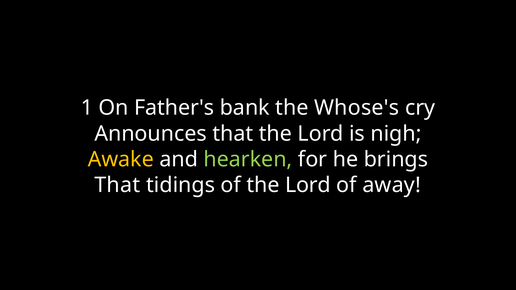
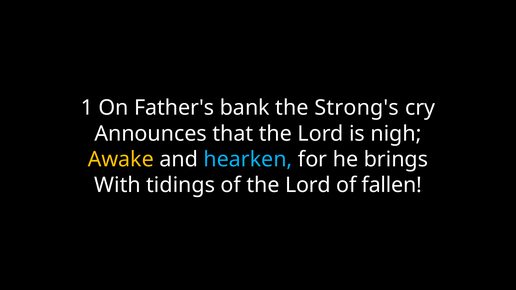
Whose's: Whose's -> Strong's
hearken colour: light green -> light blue
That at (117, 185): That -> With
away: away -> fallen
